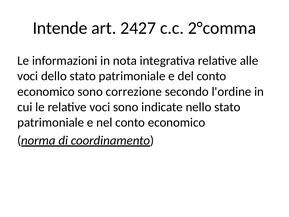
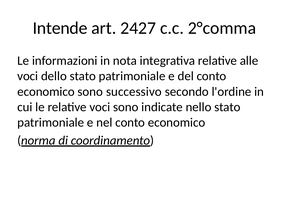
correzione: correzione -> successivo
